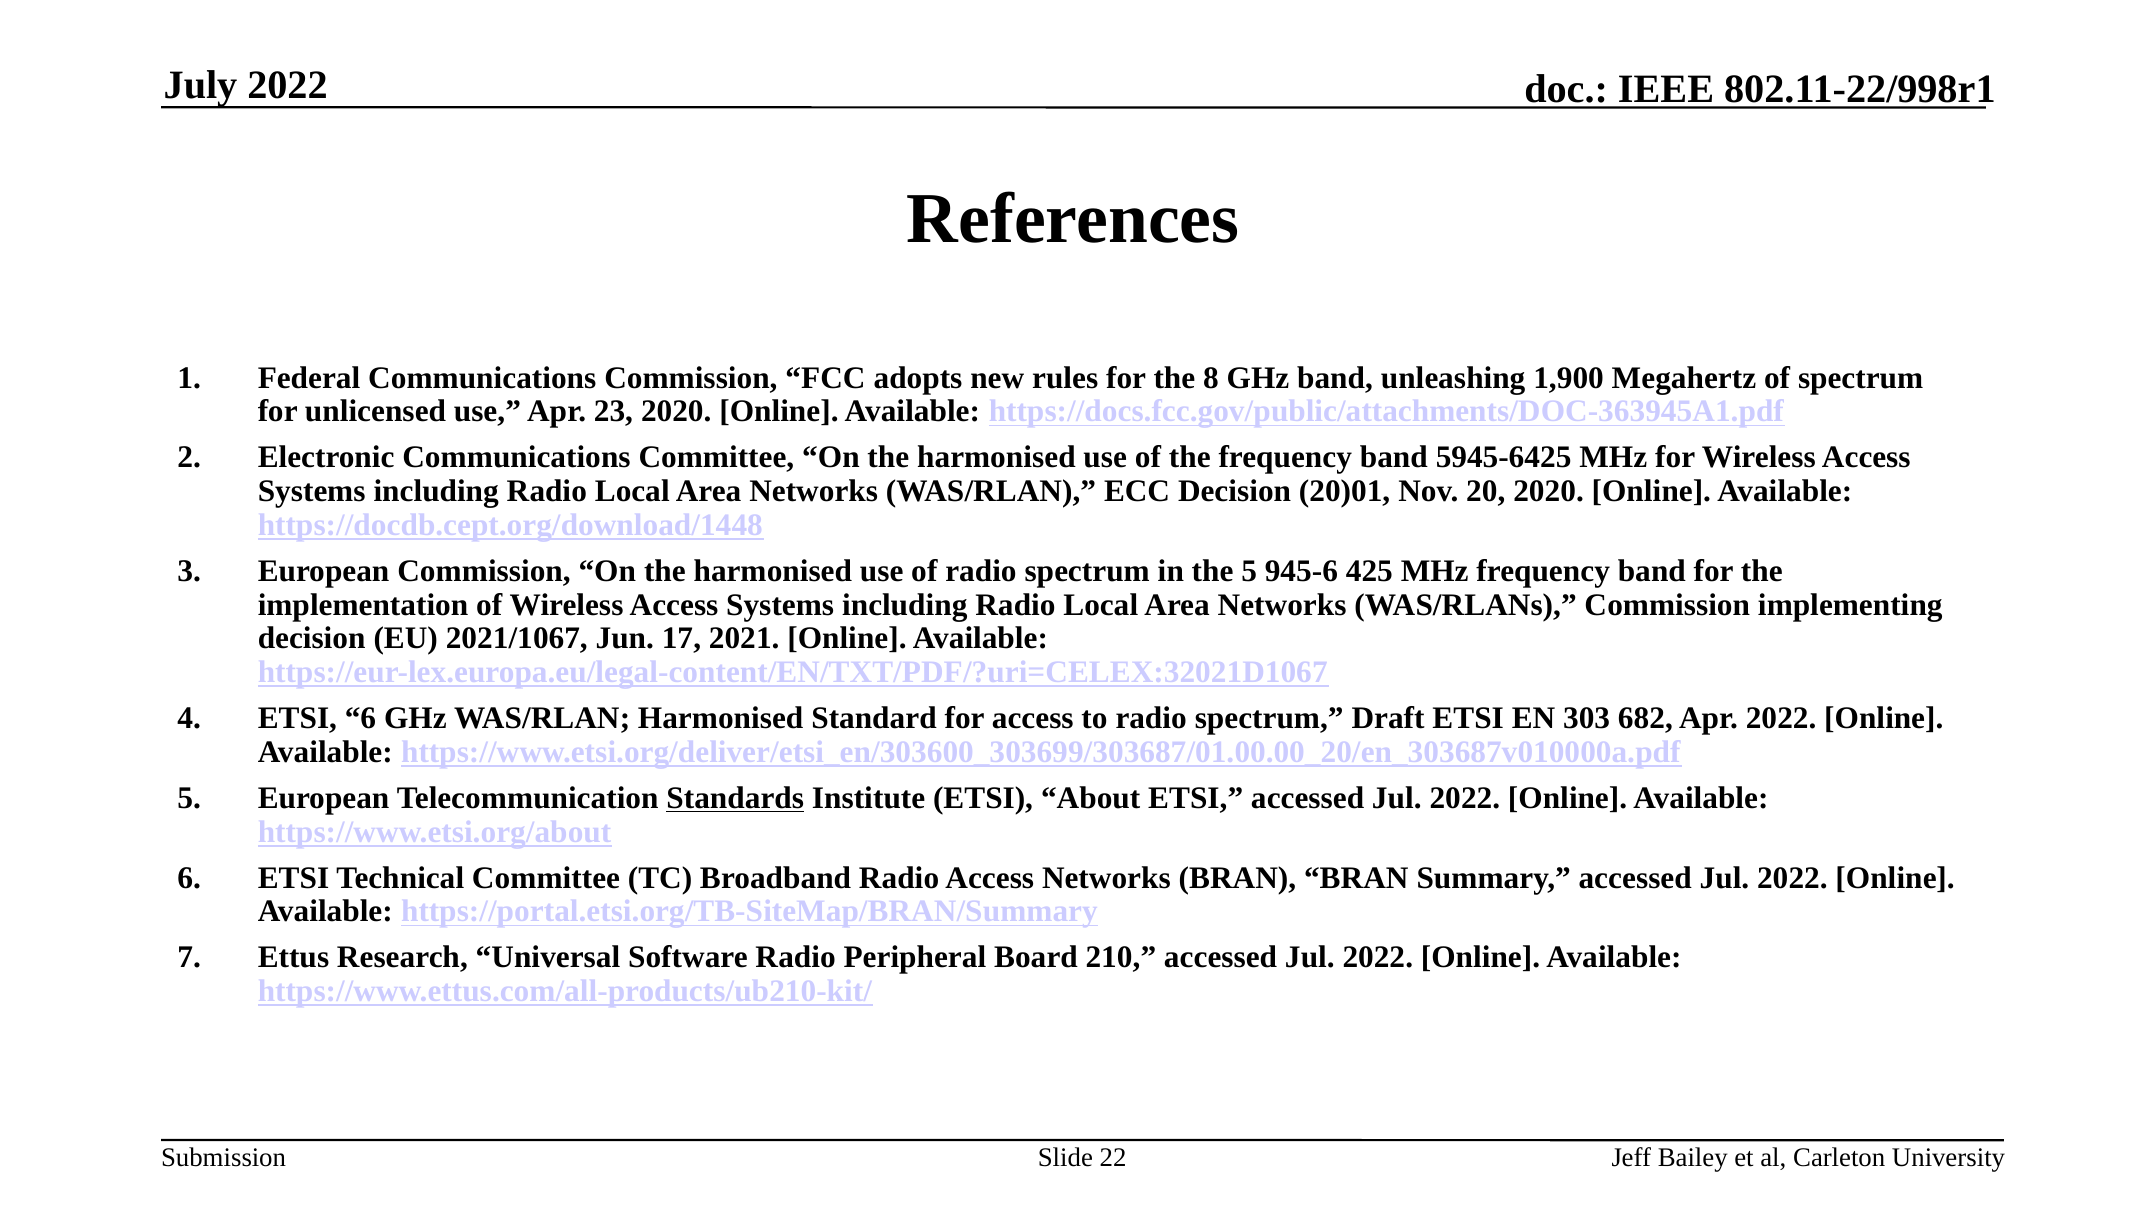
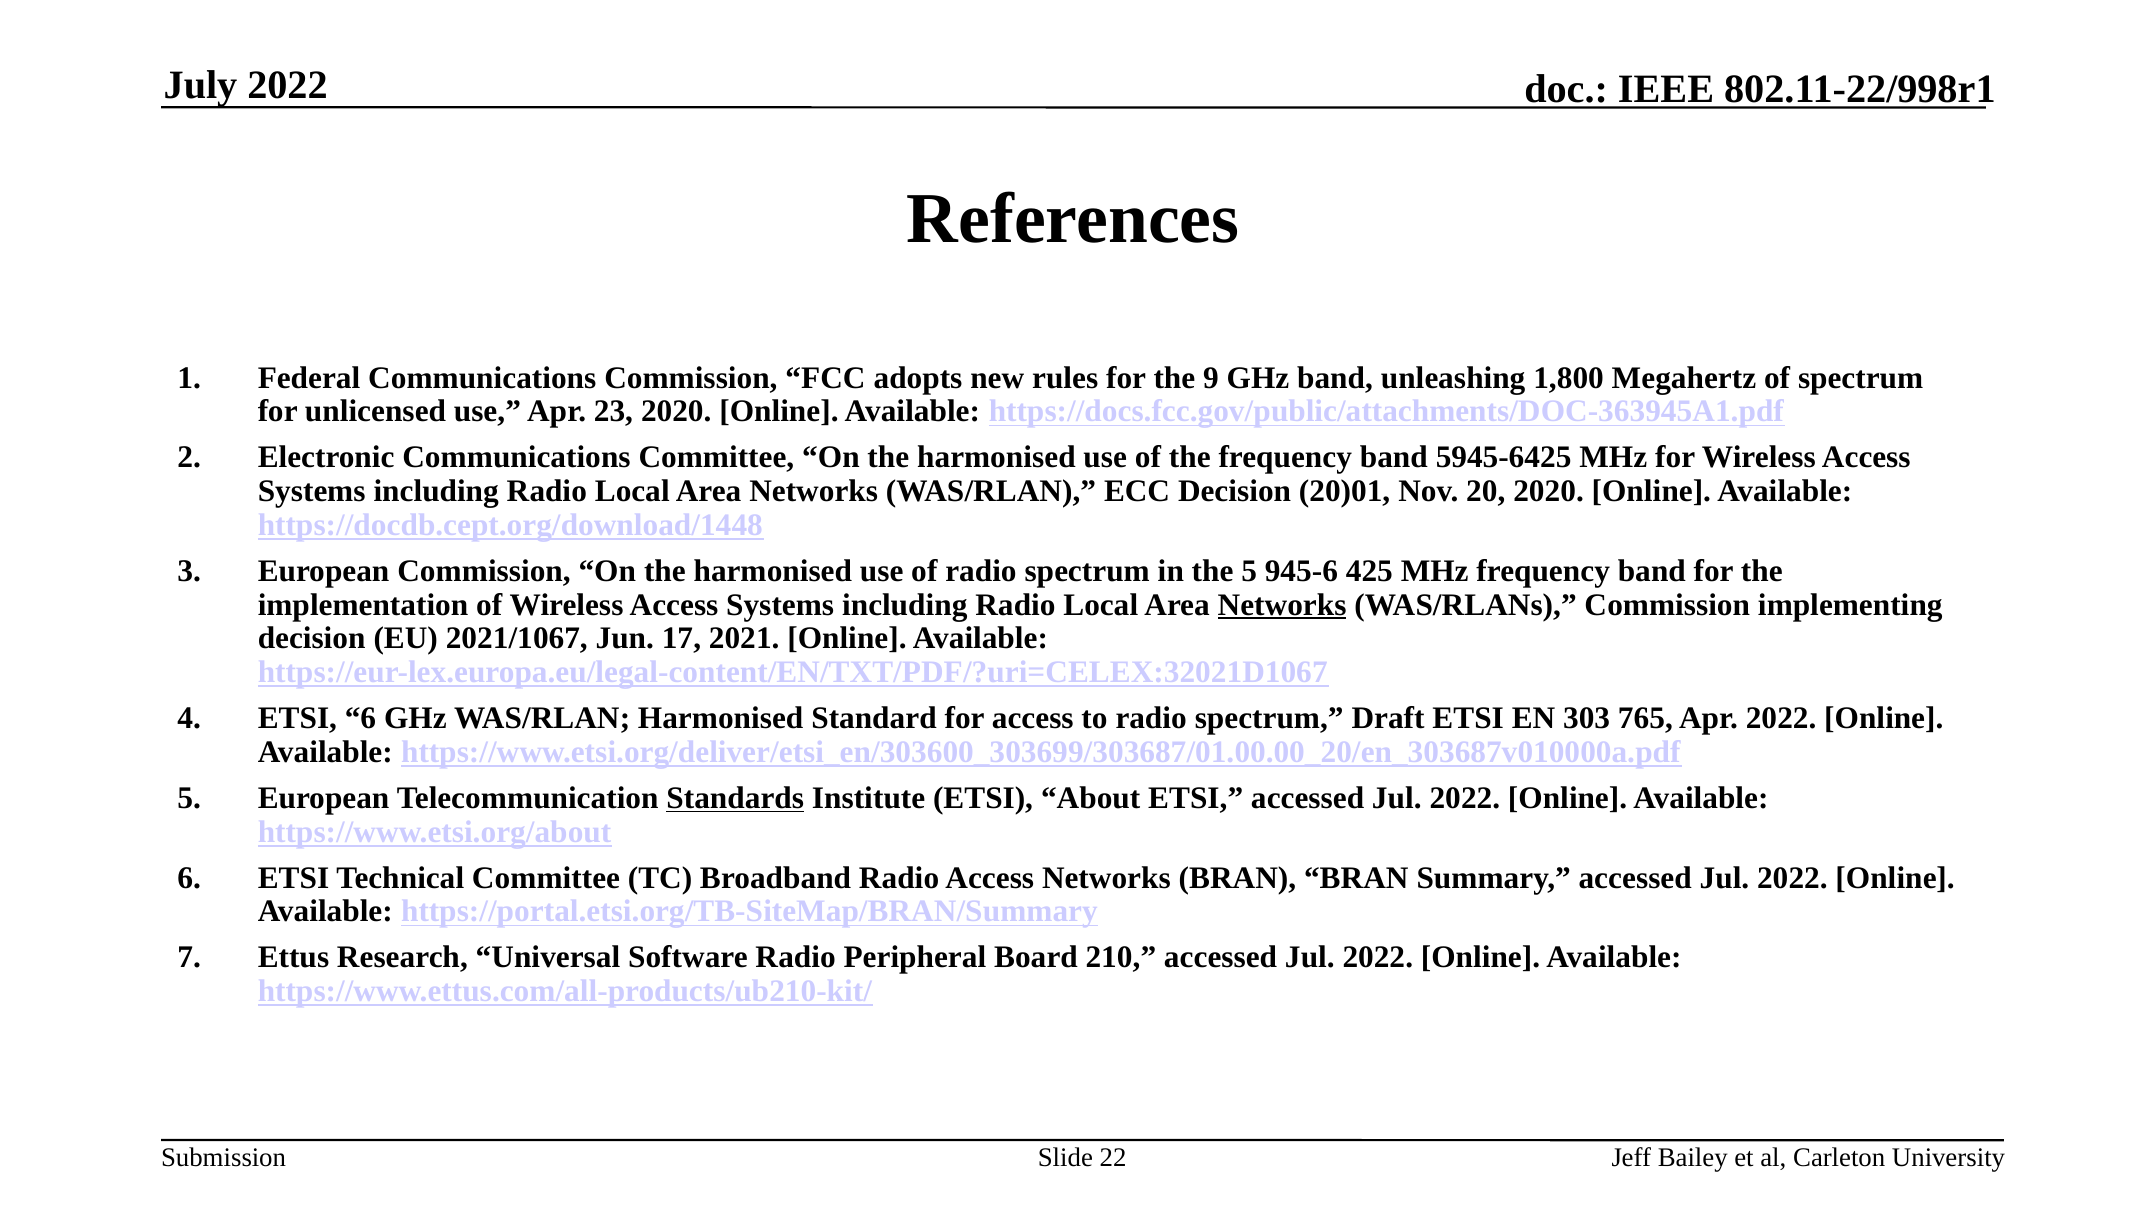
8: 8 -> 9
1,900: 1,900 -> 1,800
Networks at (1282, 605) underline: none -> present
682: 682 -> 765
